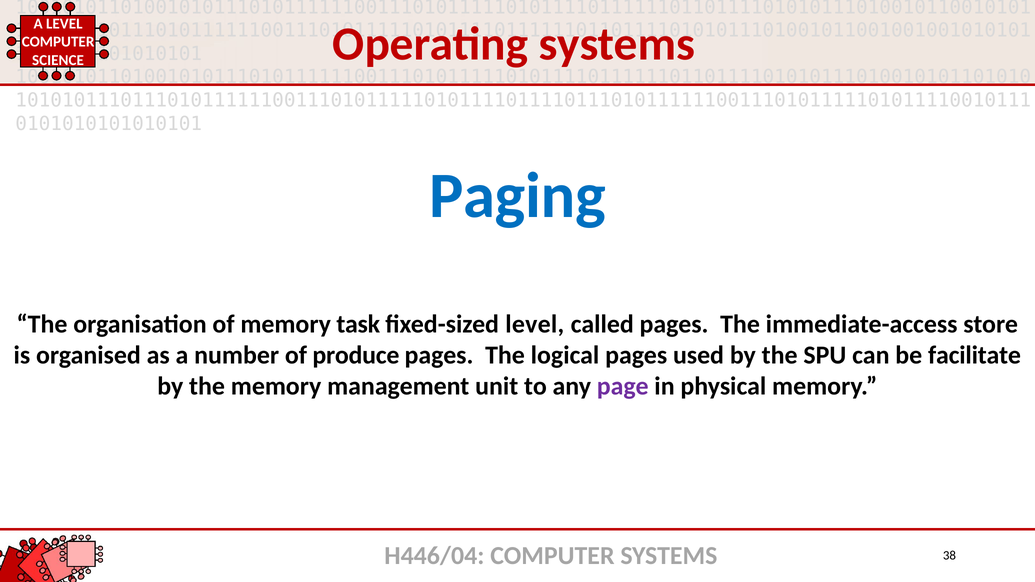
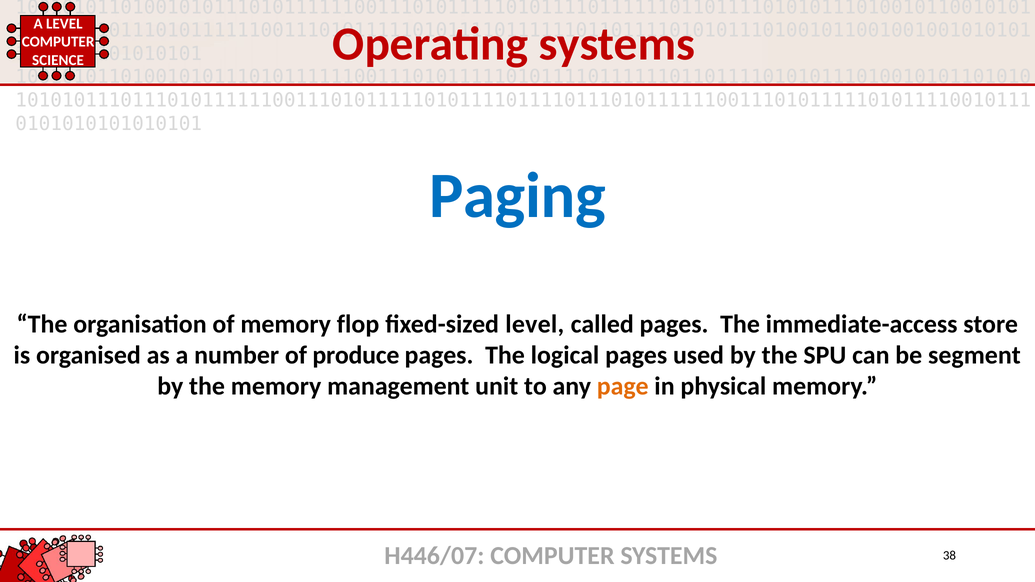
task: task -> flop
facilitate: facilitate -> segment
page colour: purple -> orange
H446/04: H446/04 -> H446/07
